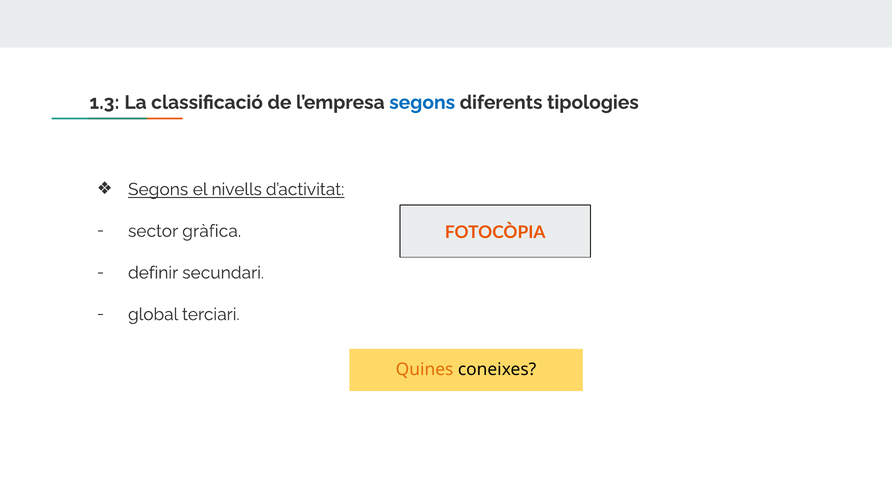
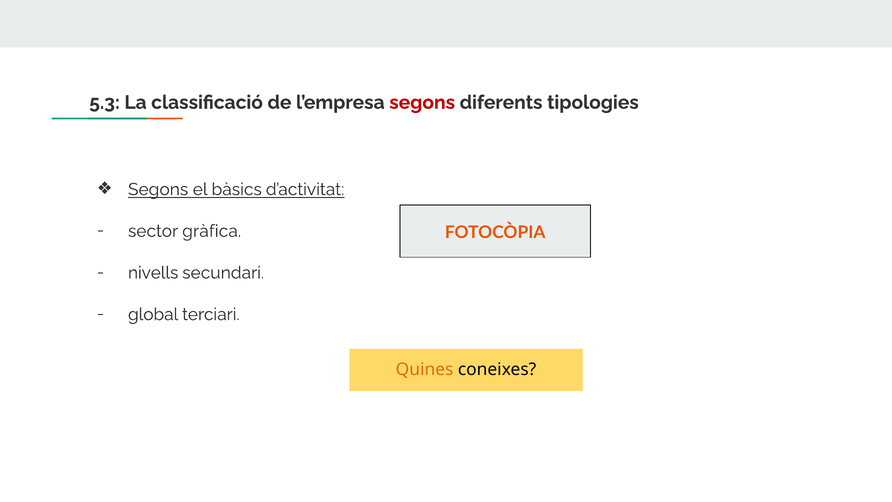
1.3: 1.3 -> 5.3
segons at (422, 102) colour: blue -> red
nivells: nivells -> bàsics
definir: definir -> nivells
